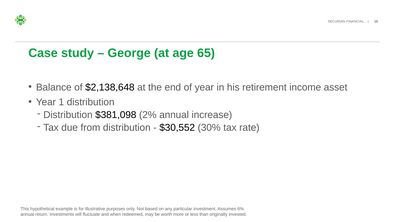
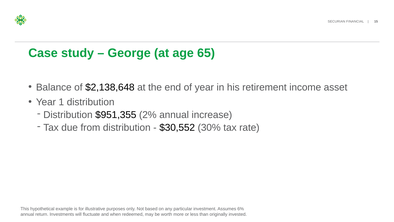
$381,098: $381,098 -> $951,355
